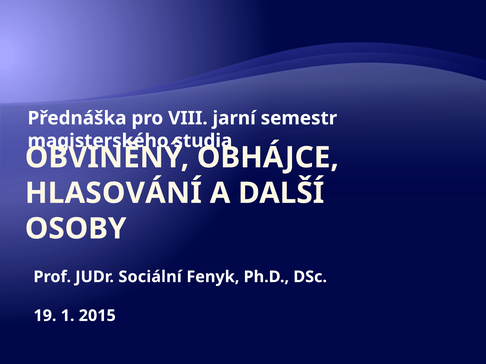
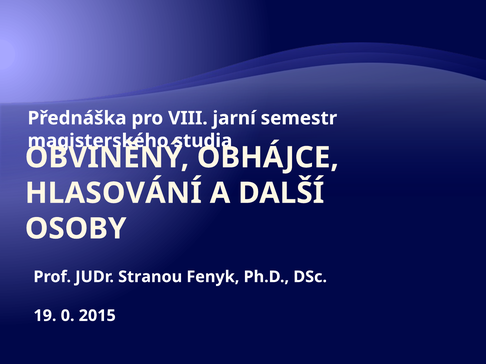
Sociální: Sociální -> Stranou
1: 1 -> 0
